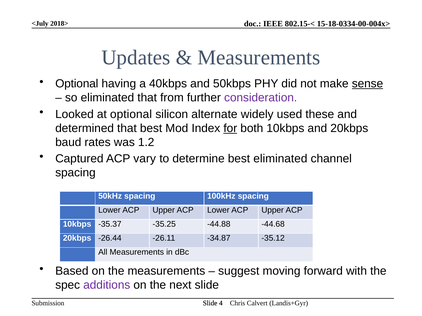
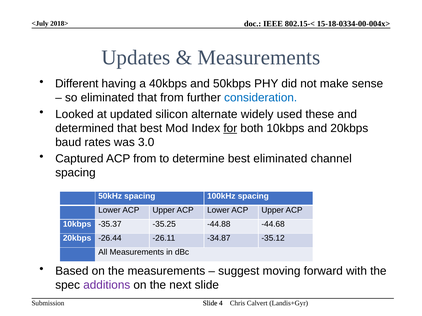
Optional at (77, 84): Optional -> Different
sense underline: present -> none
consideration colour: purple -> blue
at optional: optional -> updated
1.2: 1.2 -> 3.0
ACP vary: vary -> from
